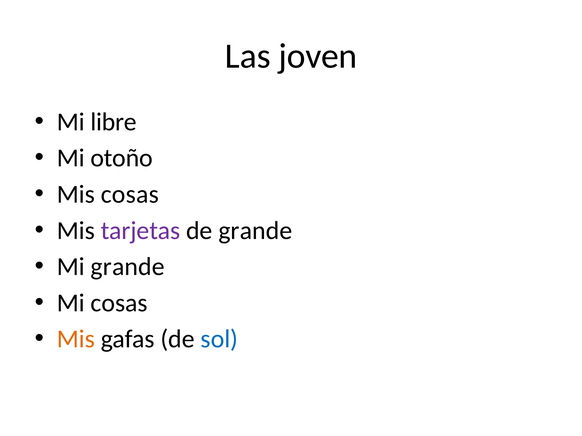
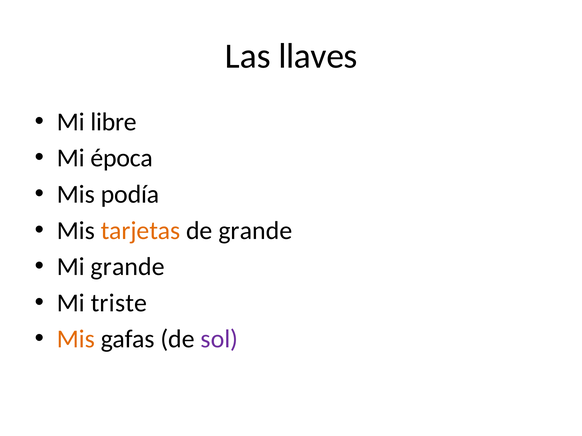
joven: joven -> llaves
otoño: otoño -> época
Mis cosas: cosas -> podía
tarjetas colour: purple -> orange
Mi cosas: cosas -> triste
sol colour: blue -> purple
